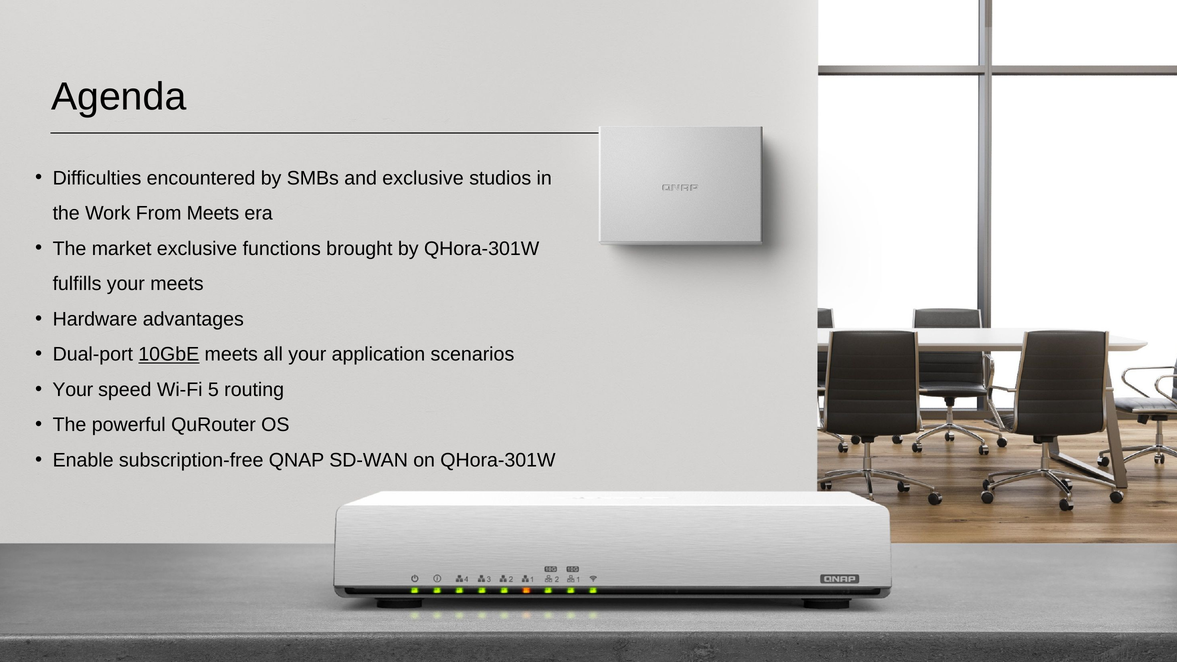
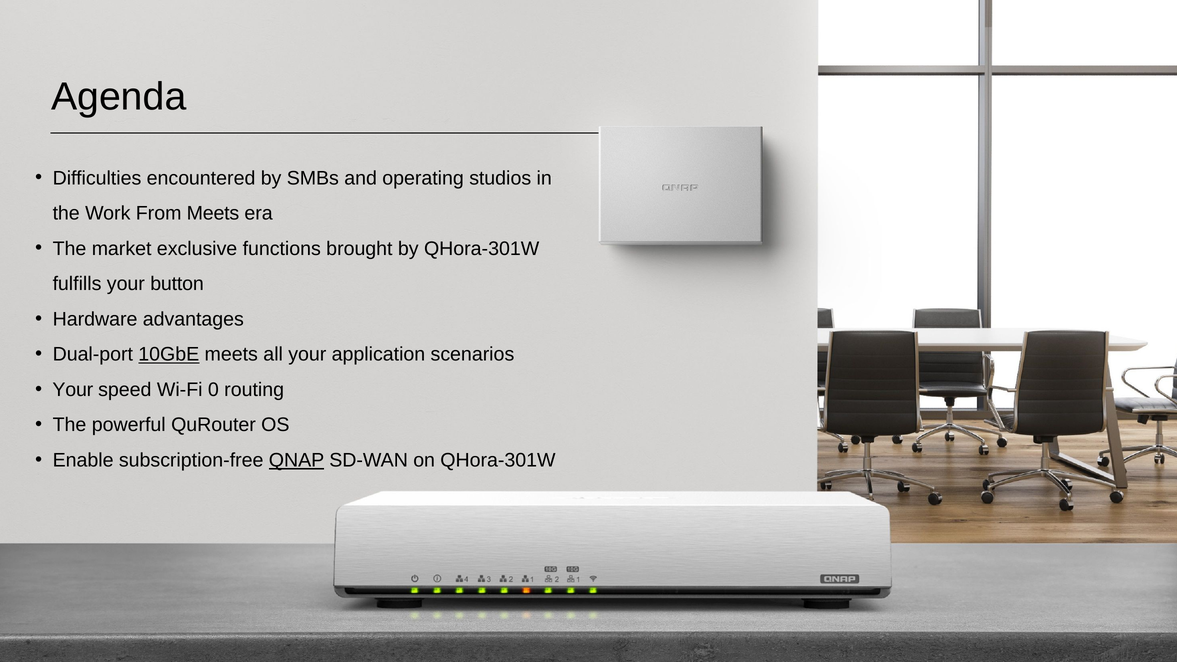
and exclusive: exclusive -> operating
your meets: meets -> button
5: 5 -> 0
QNAP underline: none -> present
